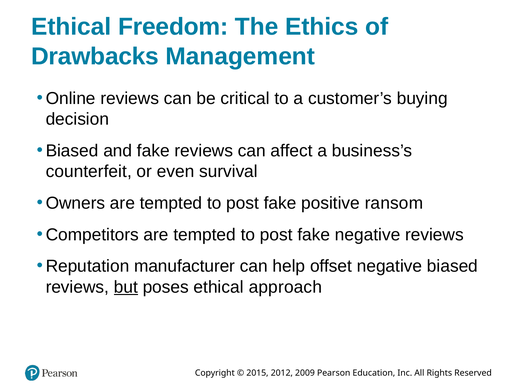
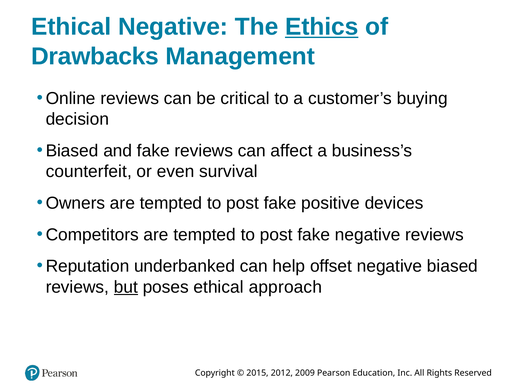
Ethical Freedom: Freedom -> Negative
Ethics underline: none -> present
ransom: ransom -> devices
manufacturer: manufacturer -> underbanked
